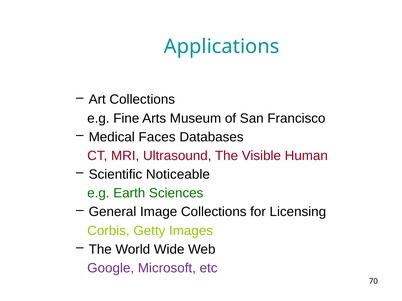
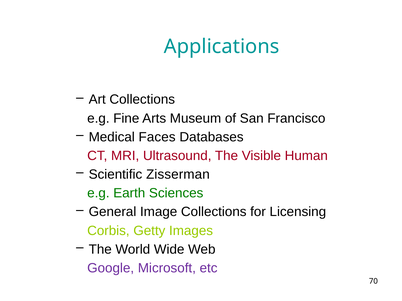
Noticeable: Noticeable -> Zisserman
